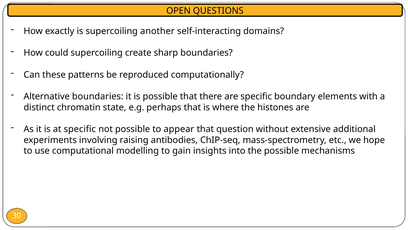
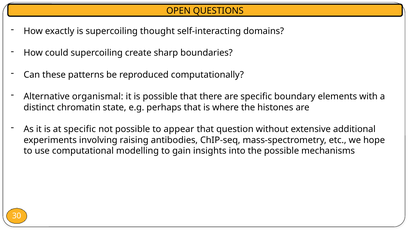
another: another -> thought
Alternative boundaries: boundaries -> organismal
